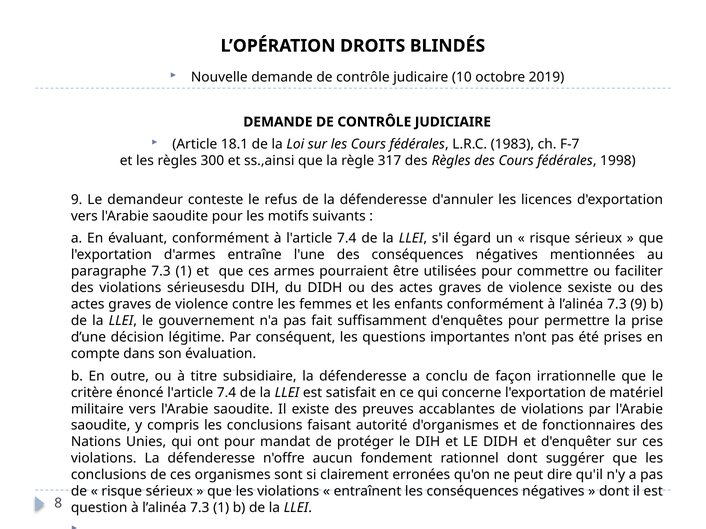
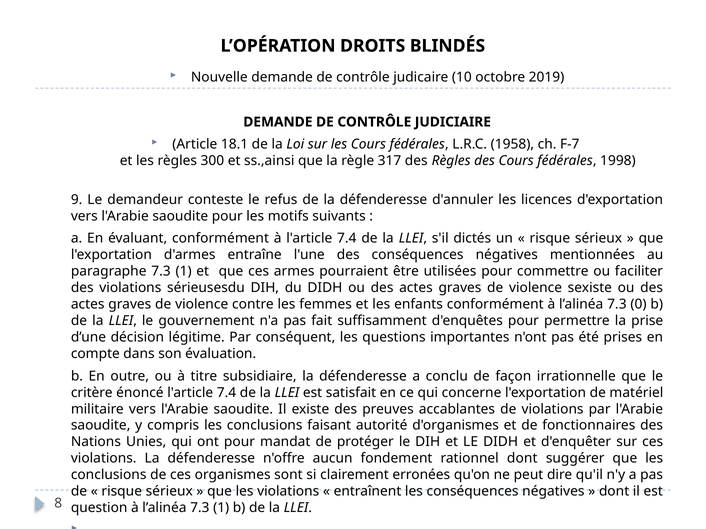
1983: 1983 -> 1958
égard: égard -> dictés
7.3 9: 9 -> 0
